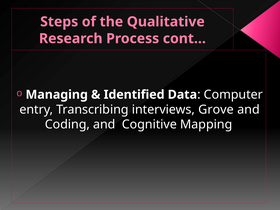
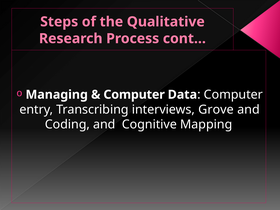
Identified at (134, 95): Identified -> Computer
